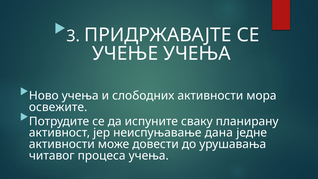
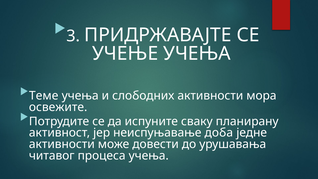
Ново: Ново -> Теме
дана: дана -> доба
